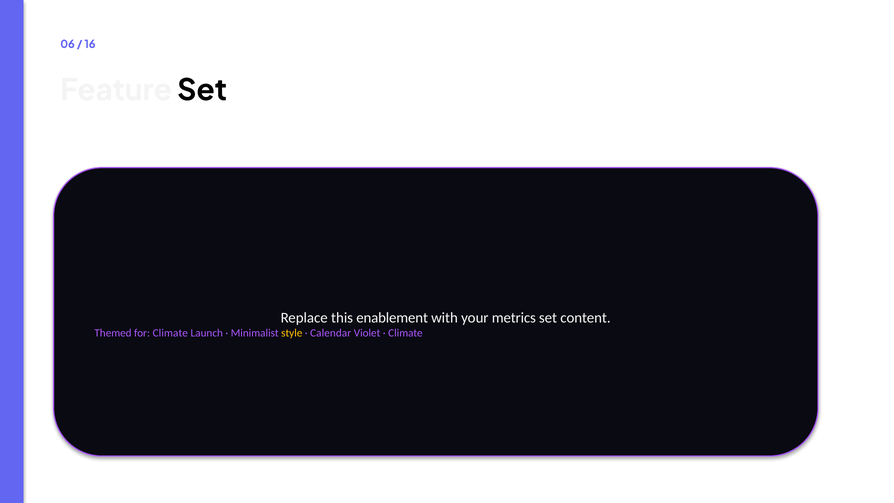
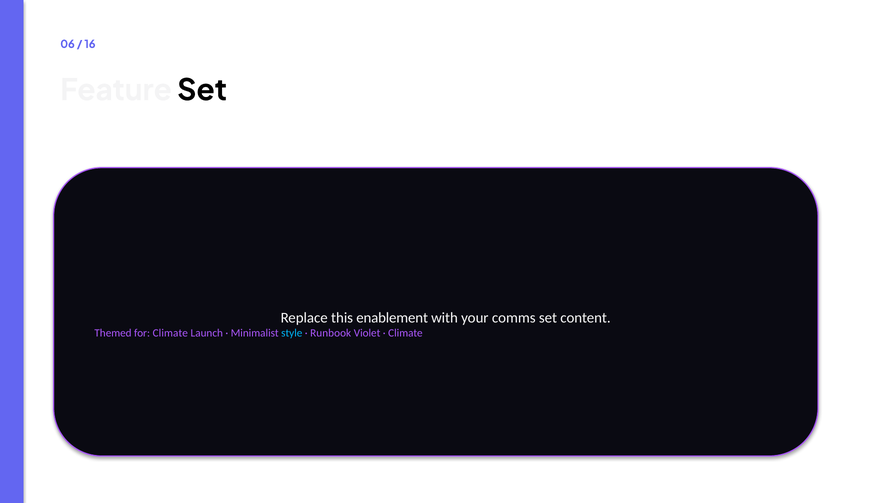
metrics: metrics -> comms
style colour: yellow -> light blue
Calendar: Calendar -> Runbook
